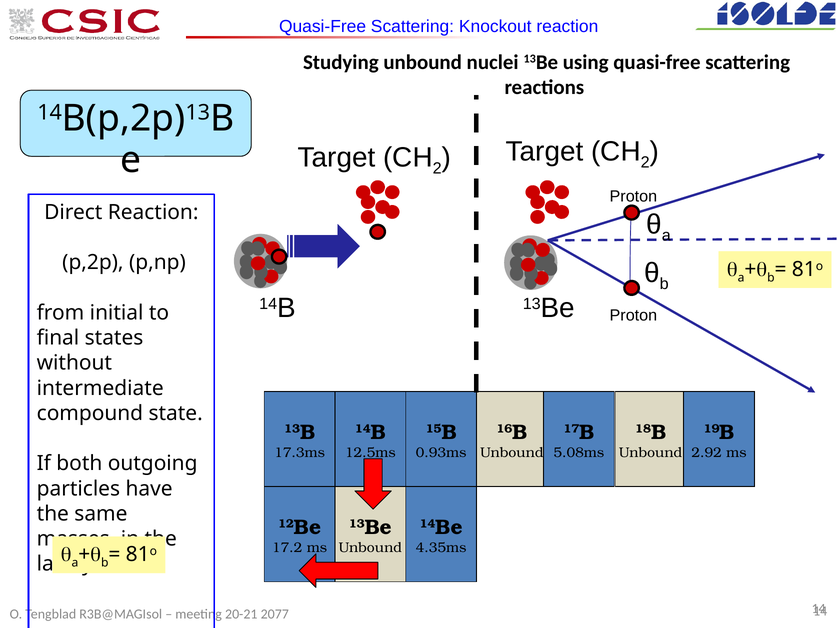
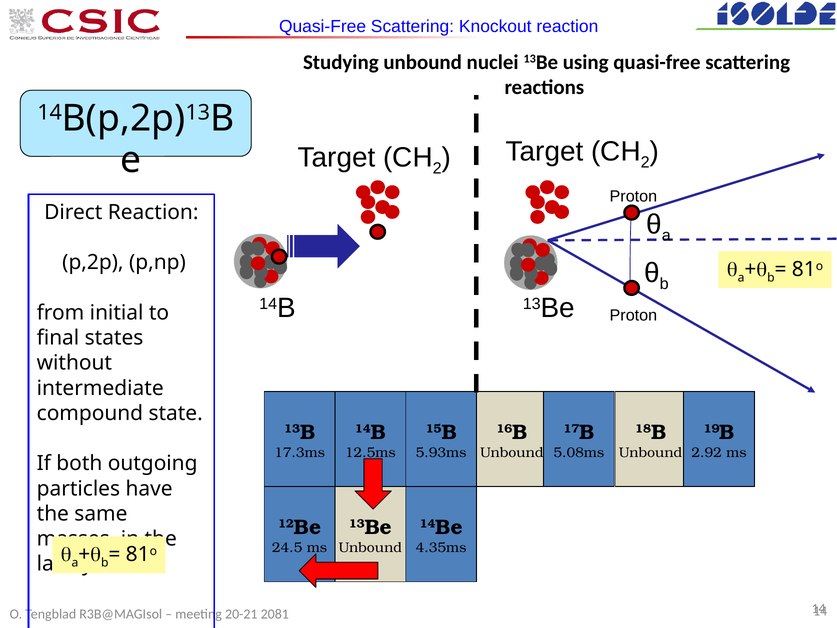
0.93ms: 0.93ms -> 5.93ms
17.2: 17.2 -> 24.5
2077: 2077 -> 2081
